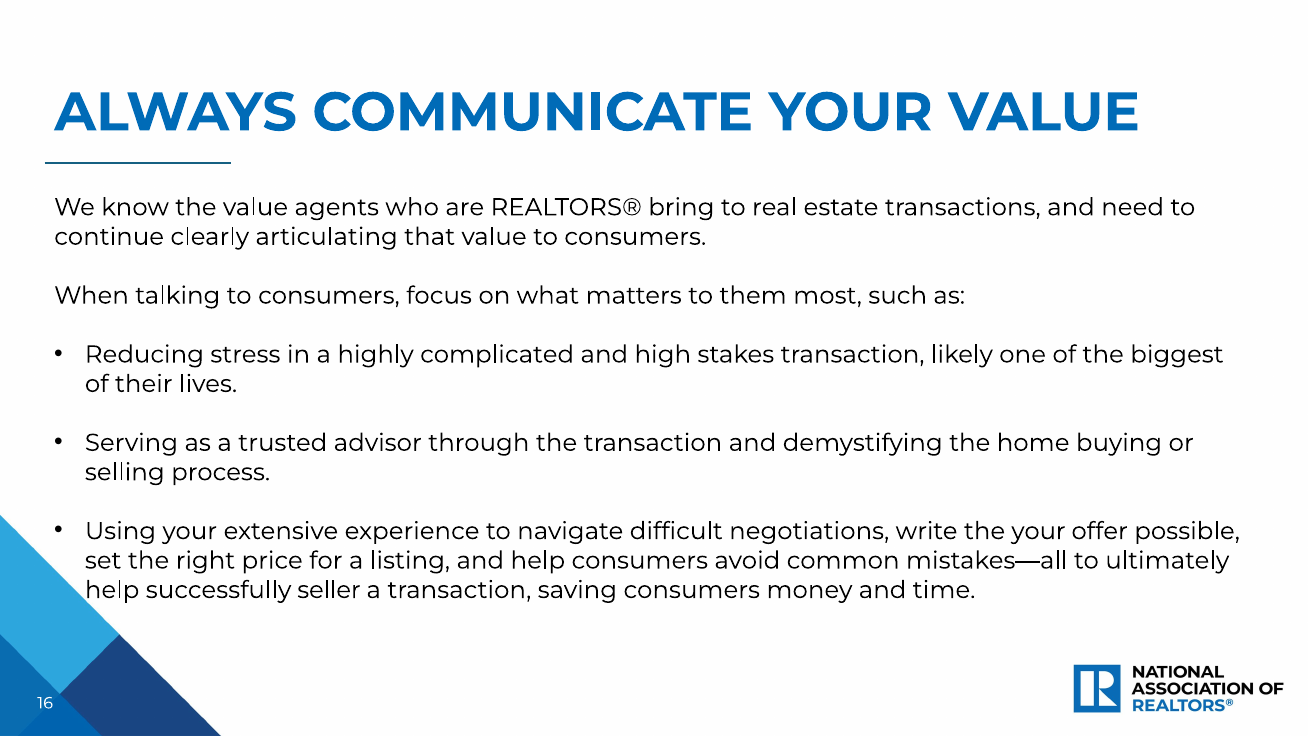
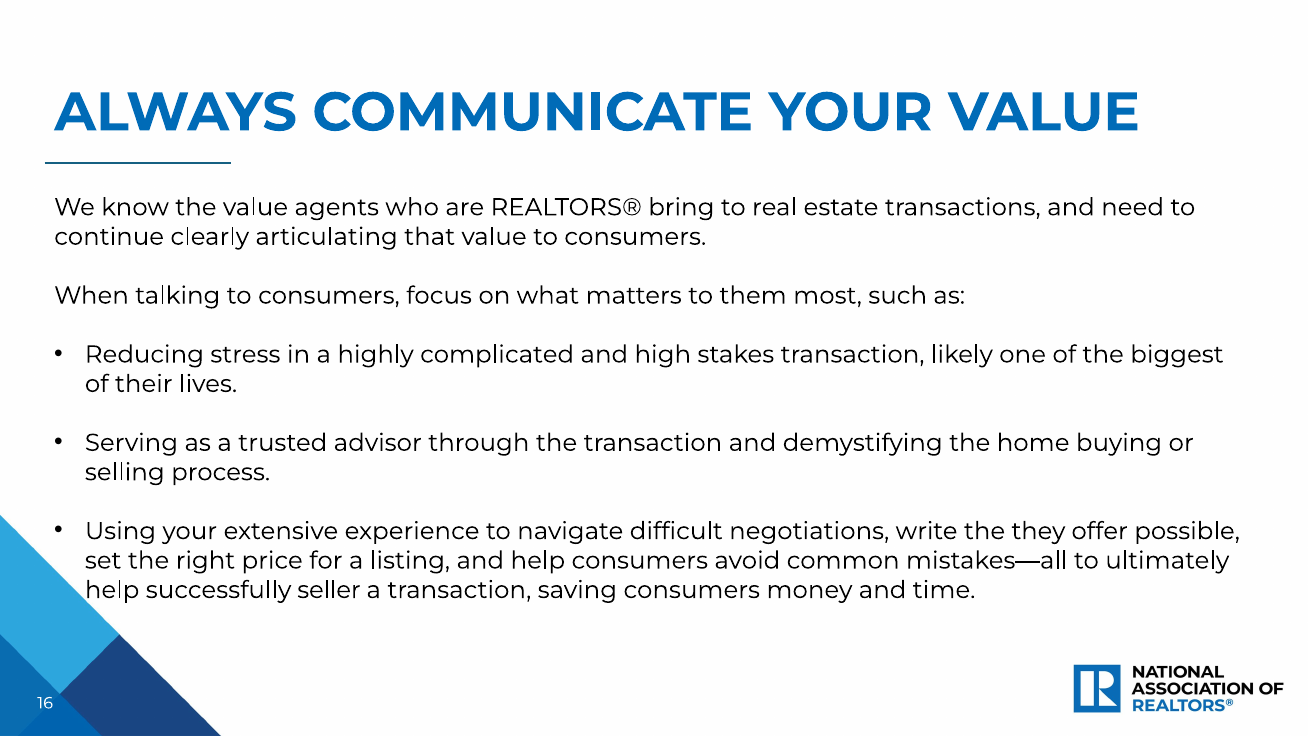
the your: your -> they
